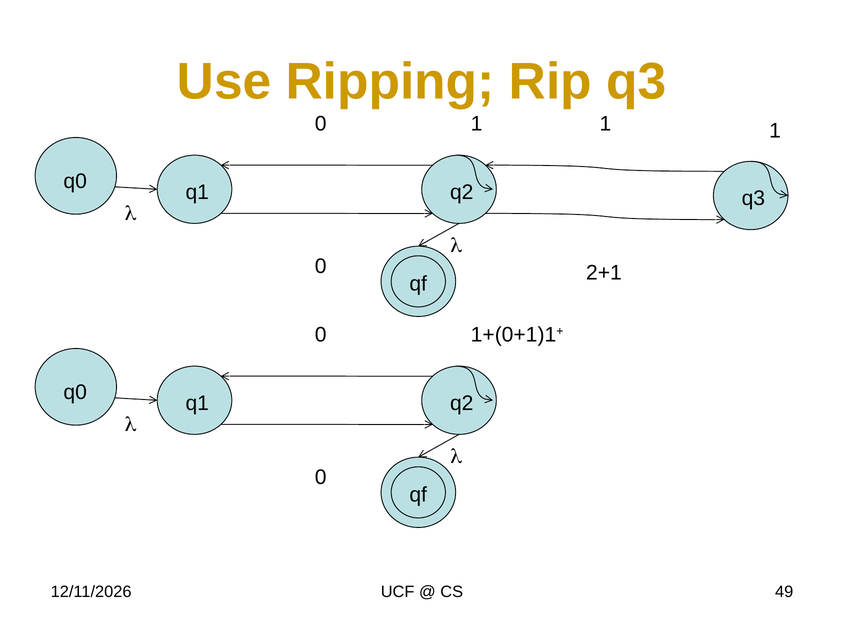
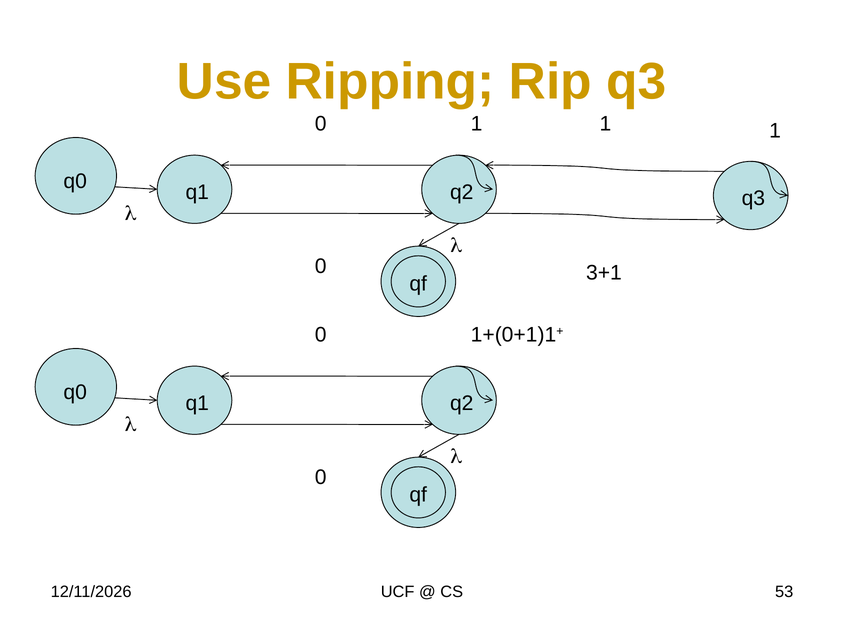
2+1: 2+1 -> 3+1
49: 49 -> 53
